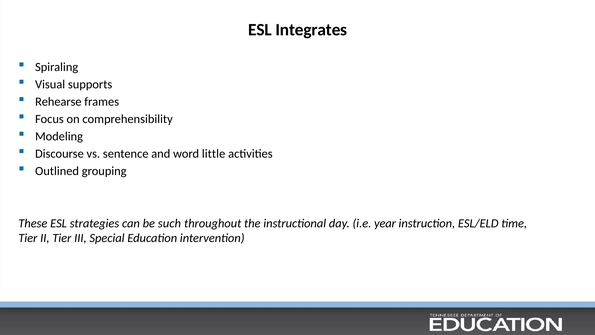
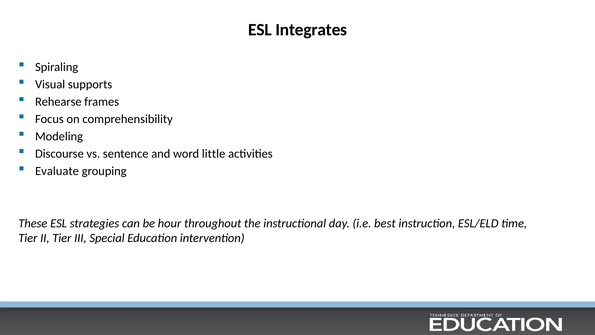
Outlined: Outlined -> Evaluate
such: such -> hour
year: year -> best
